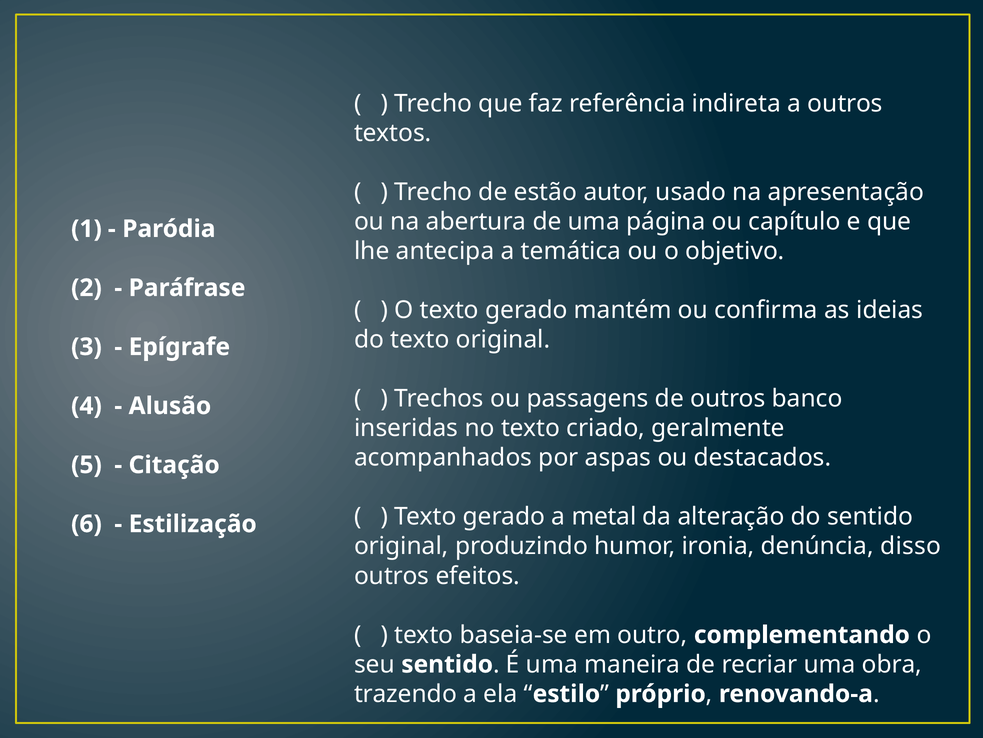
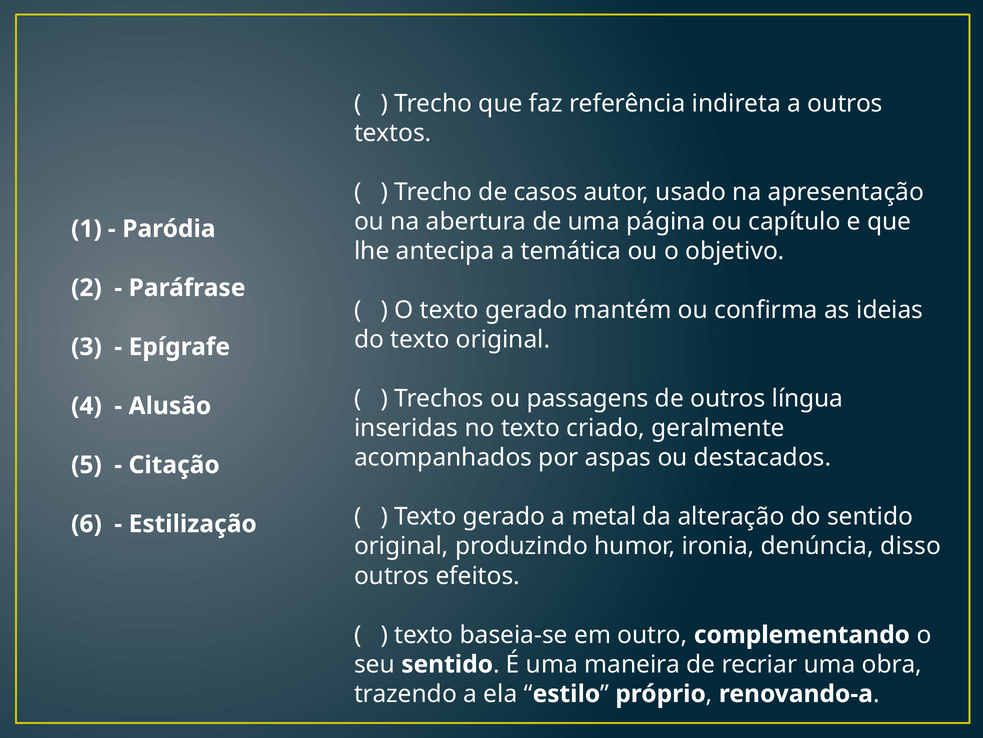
estão: estão -> casos
banco: banco -> língua
